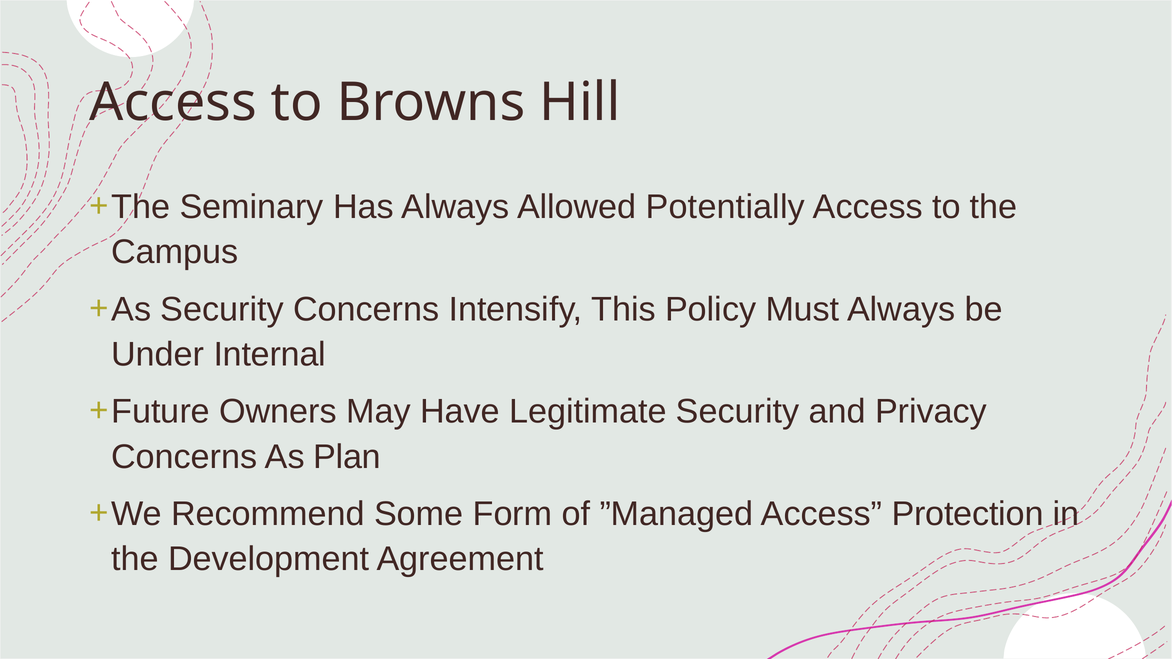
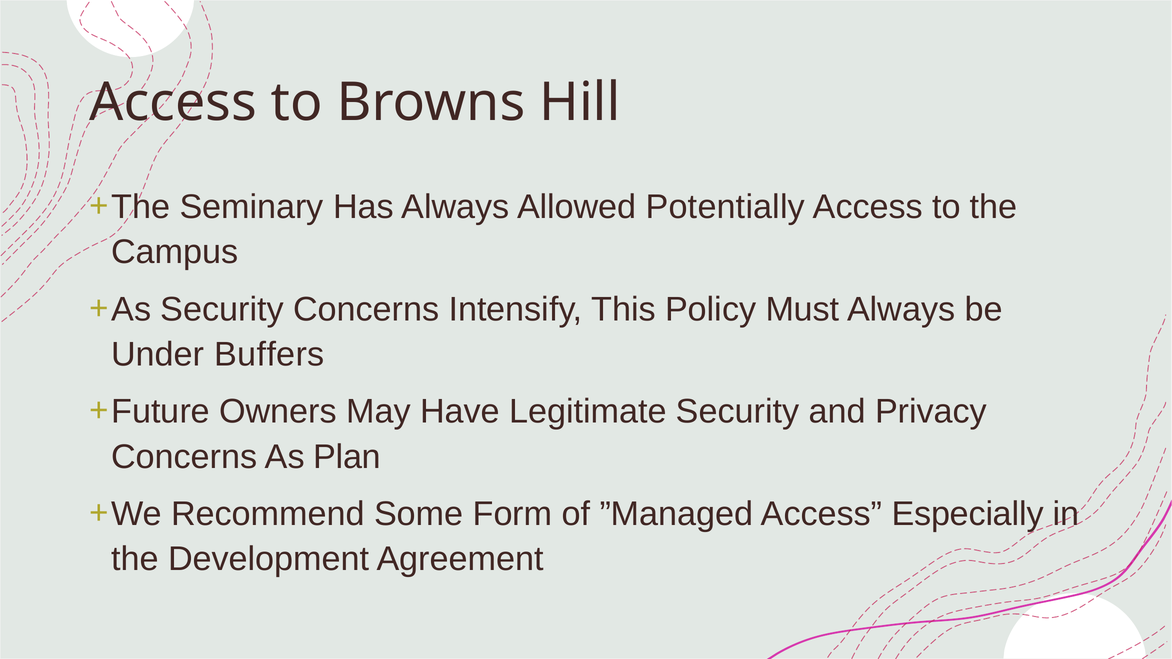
Internal: Internal -> Buffers
Protection: Protection -> Especially
